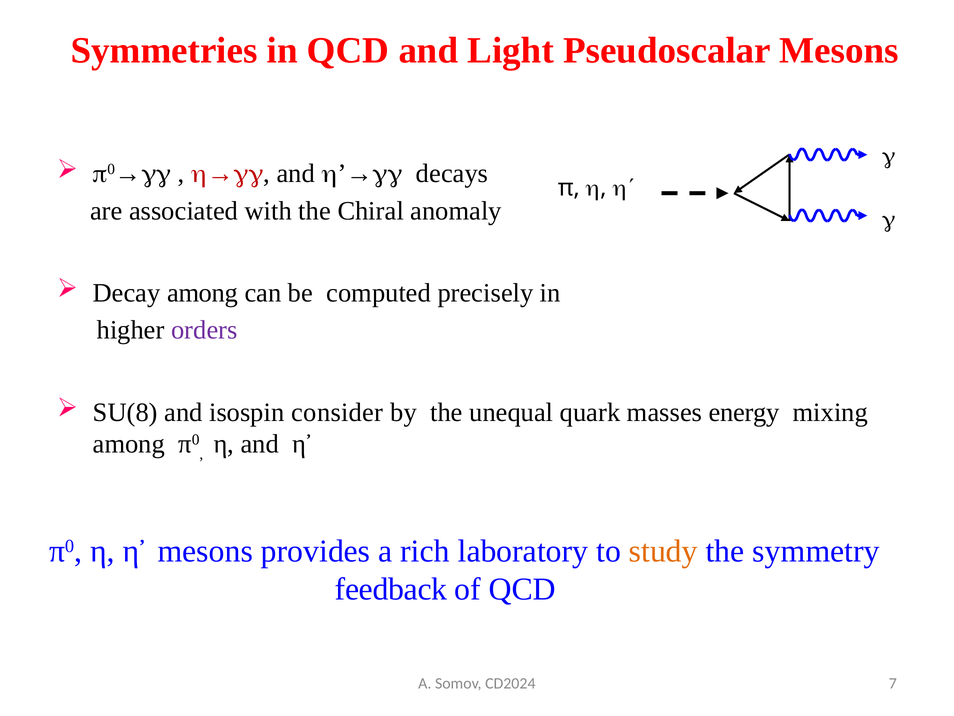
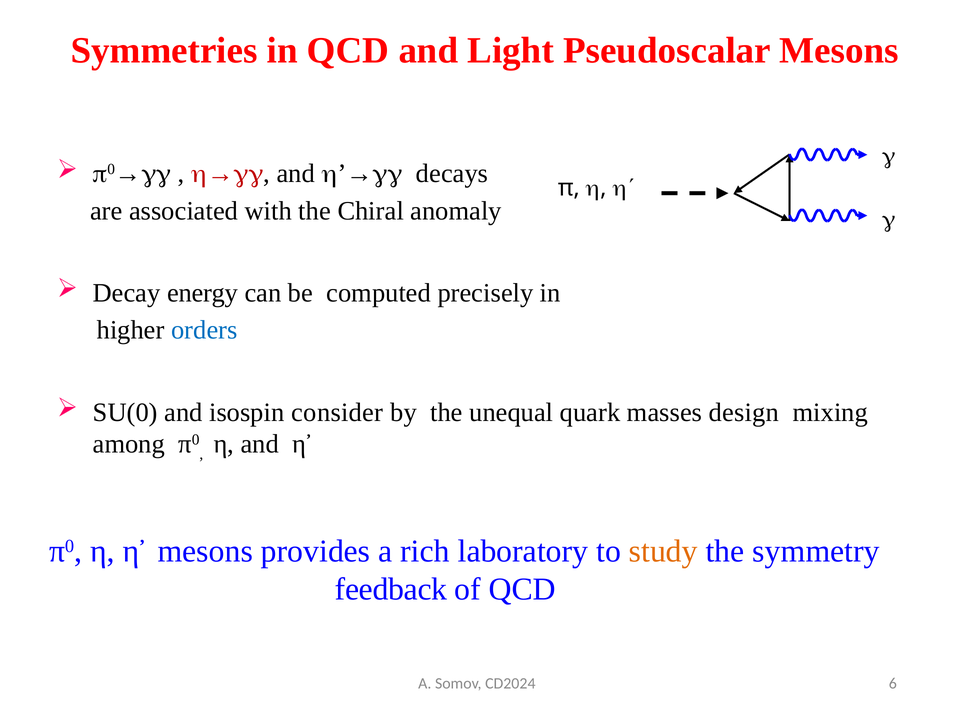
Decay among: among -> energy
orders colour: purple -> blue
SU(8: SU(8 -> SU(0
energy: energy -> design
7: 7 -> 6
